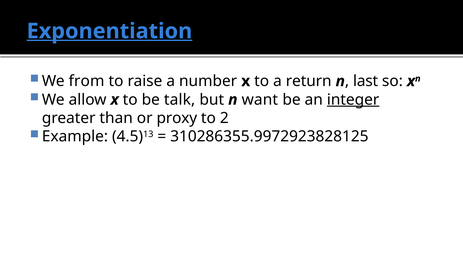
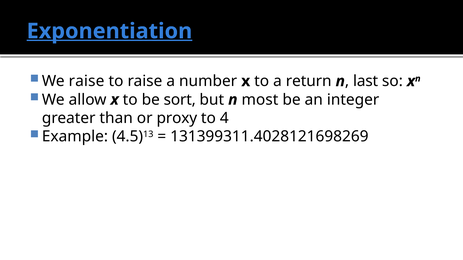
We from: from -> raise
talk: talk -> sort
want: want -> most
integer underline: present -> none
2: 2 -> 4
310286355.9972923828125: 310286355.9972923828125 -> 131399311.4028121698269
